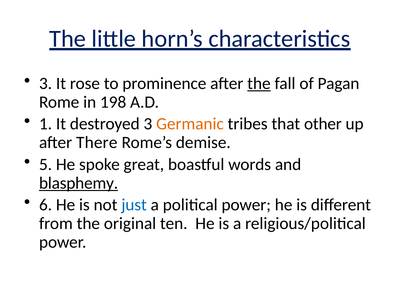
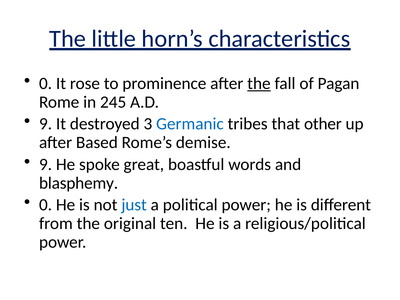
3 at (46, 84): 3 -> 0
198: 198 -> 245
1 at (46, 124): 1 -> 9
Germanic colour: orange -> blue
There: There -> Based
5 at (46, 164): 5 -> 9
blasphemy underline: present -> none
6 at (46, 205): 6 -> 0
